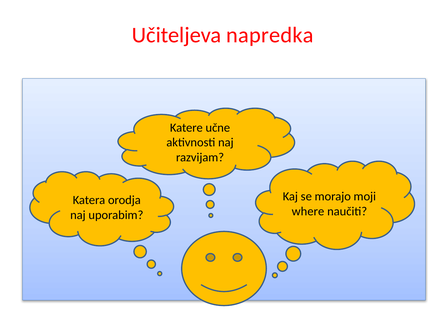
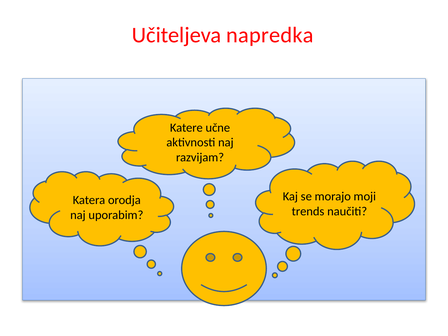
where: where -> trends
